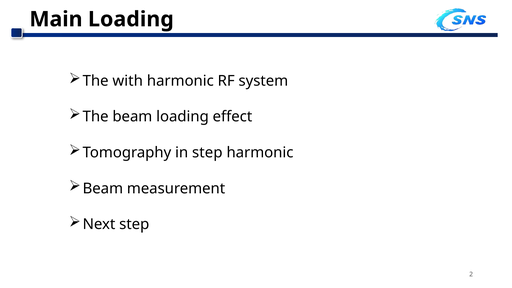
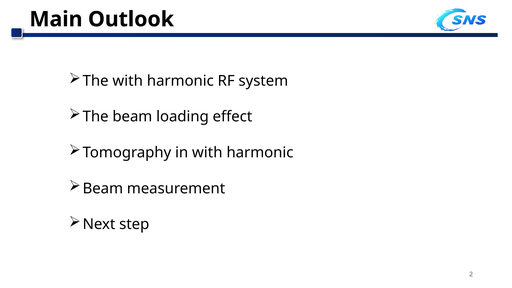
Main Loading: Loading -> Outlook
in step: step -> with
